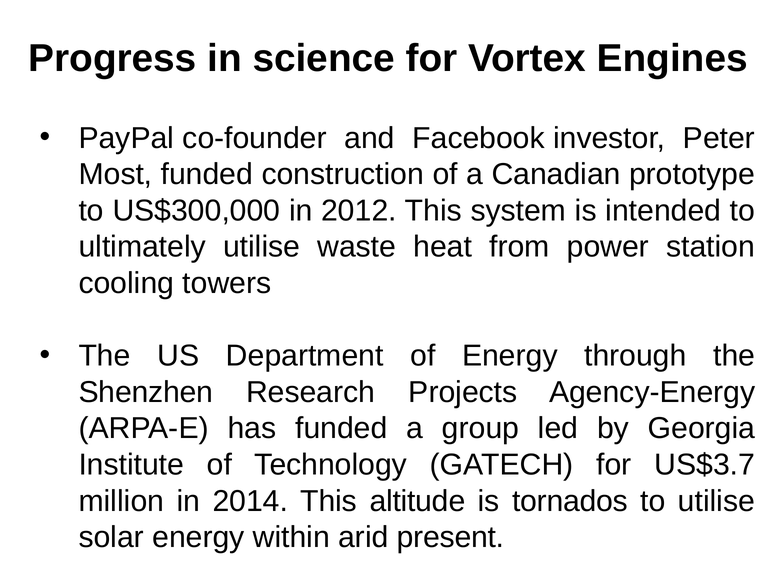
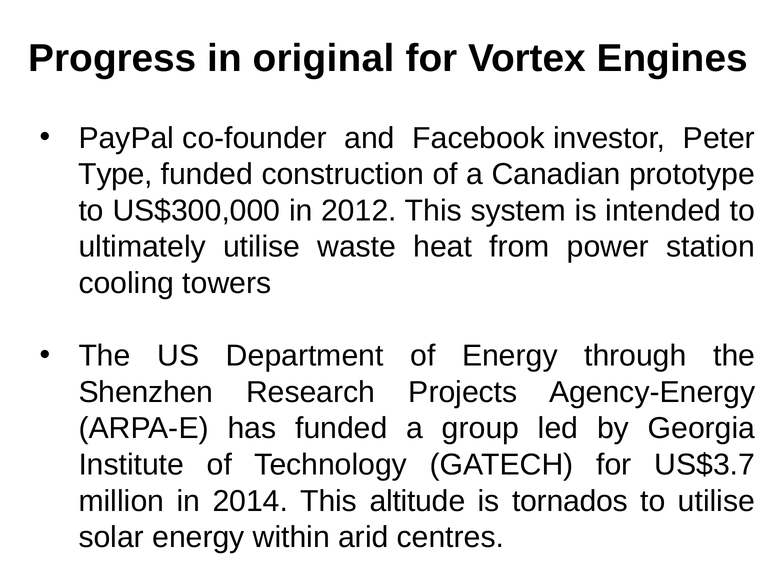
science: science -> original
Most: Most -> Type
present: present -> centres
